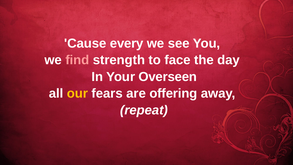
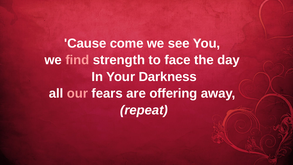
every: every -> come
Overseen: Overseen -> Darkness
our colour: yellow -> pink
